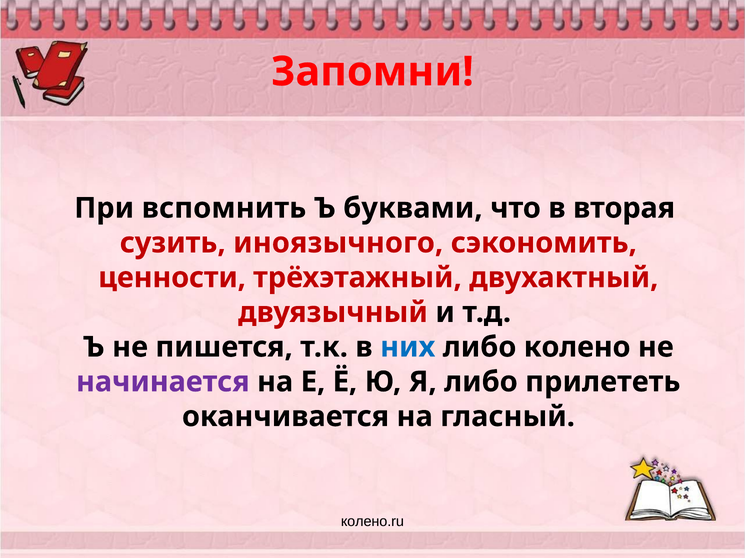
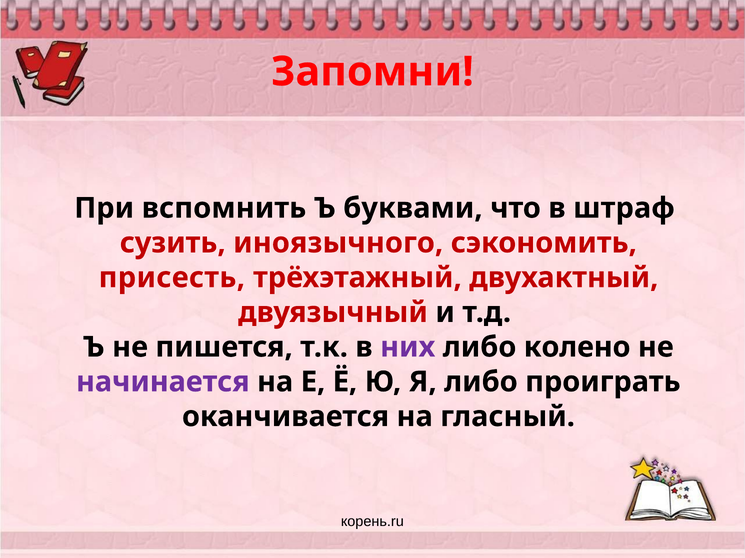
вторая: вторая -> штраф
ценности: ценности -> присесть
них colour: blue -> purple
прилететь: прилететь -> проиграть
колено.ru: колено.ru -> корень.ru
